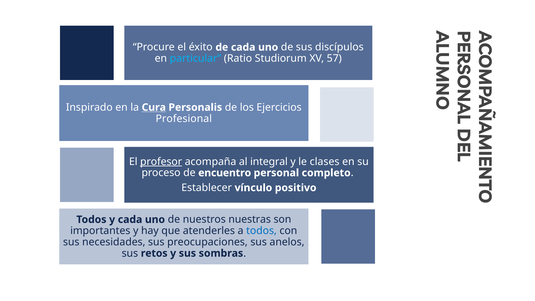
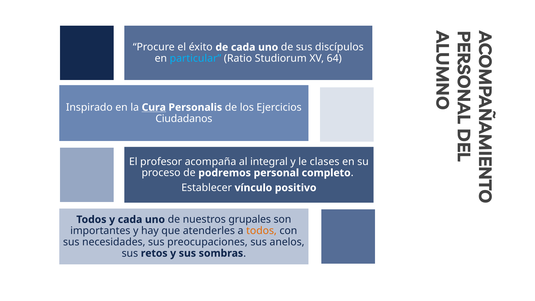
57: 57 -> 64
Profesional: Profesional -> Ciudadanos
profesor underline: present -> none
encuentro: encuentro -> podremos
nuestras: nuestras -> grupales
todos at (262, 231) colour: blue -> orange
